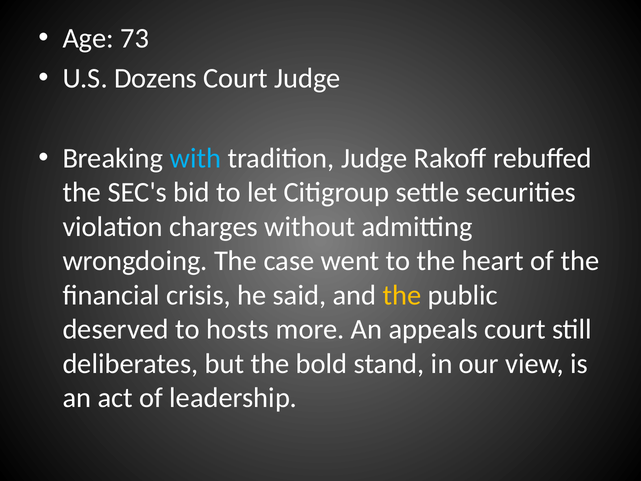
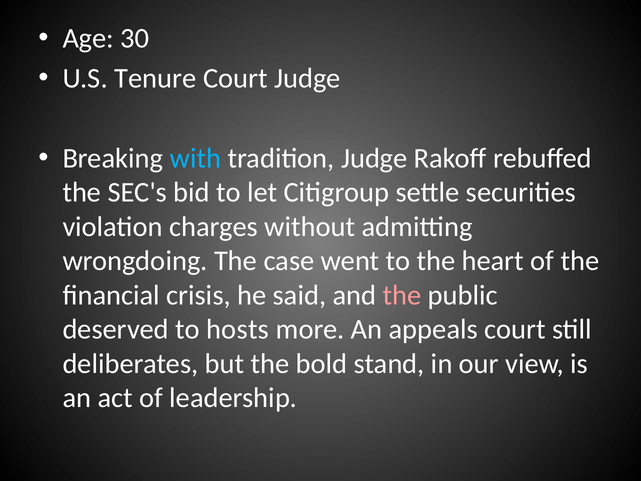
73: 73 -> 30
Dozens: Dozens -> Tenure
the at (402, 295) colour: yellow -> pink
